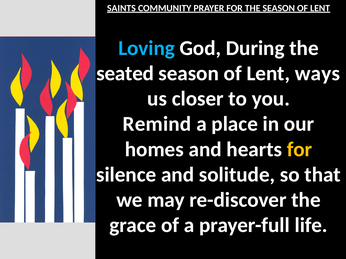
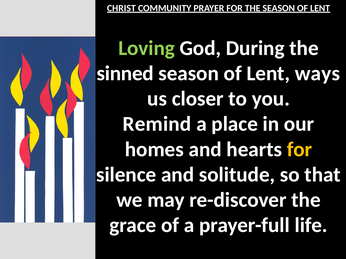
SAINTS: SAINTS -> CHRIST
Loving colour: light blue -> light green
seated: seated -> sinned
